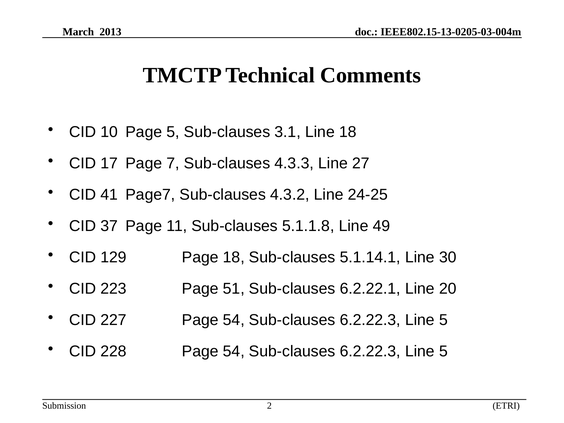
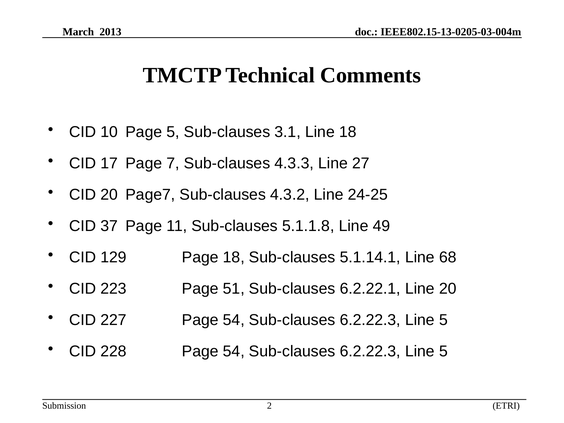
CID 41: 41 -> 20
30: 30 -> 68
